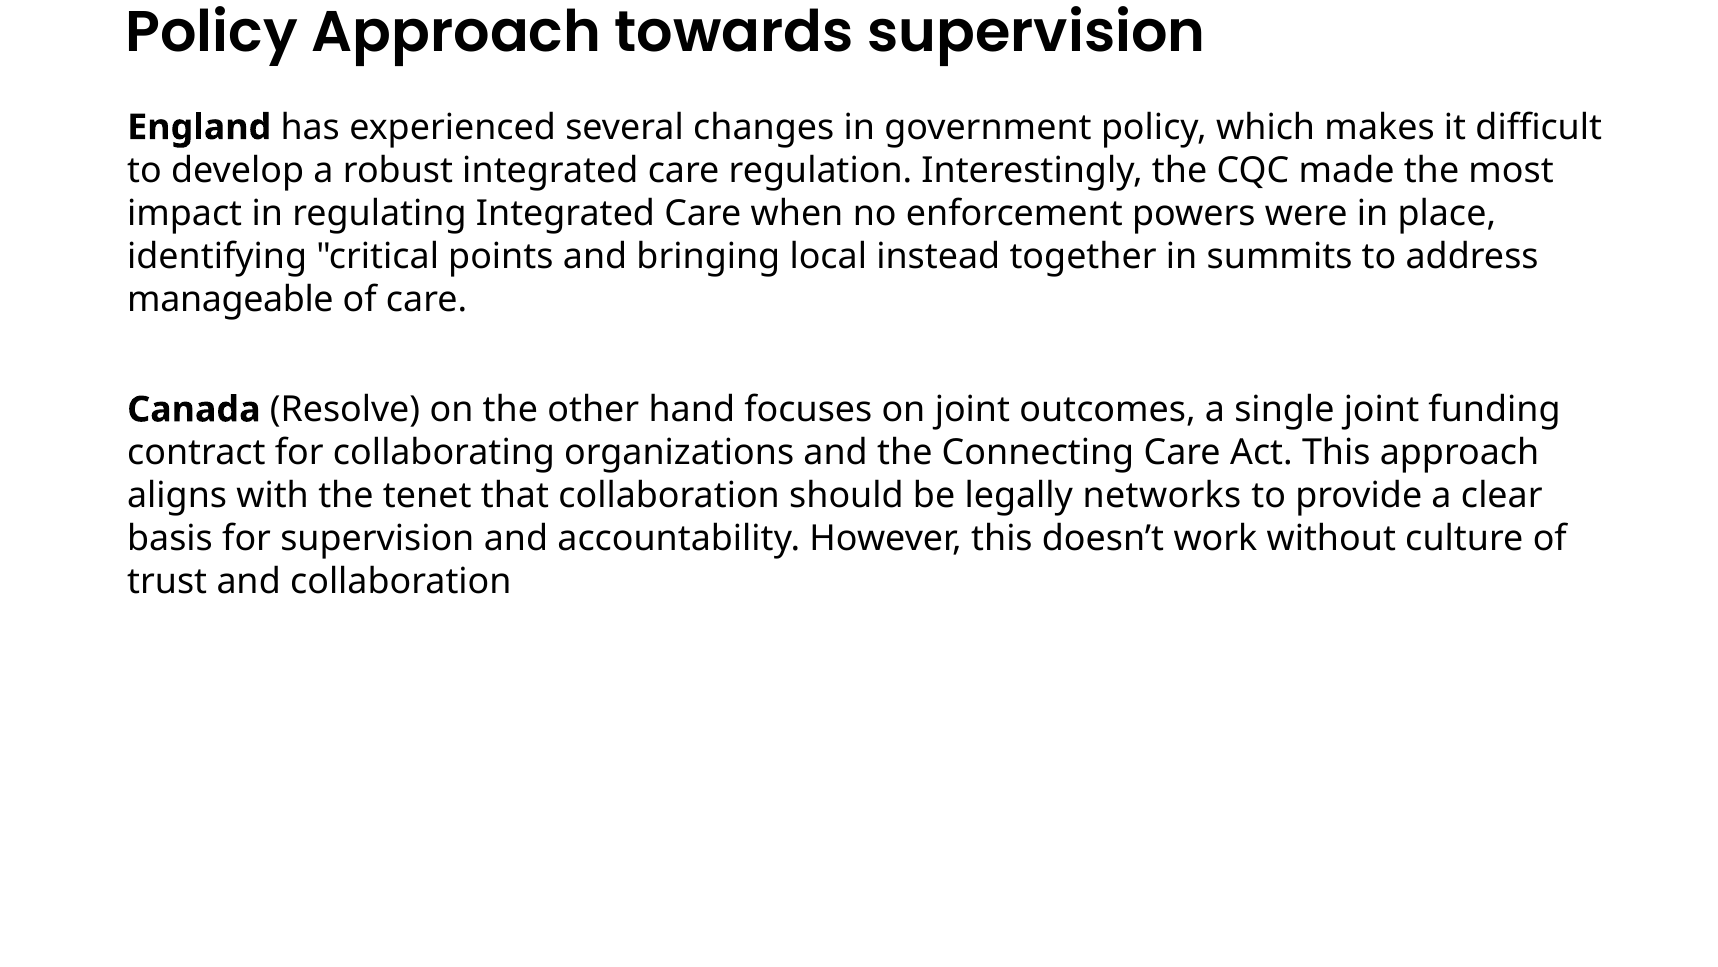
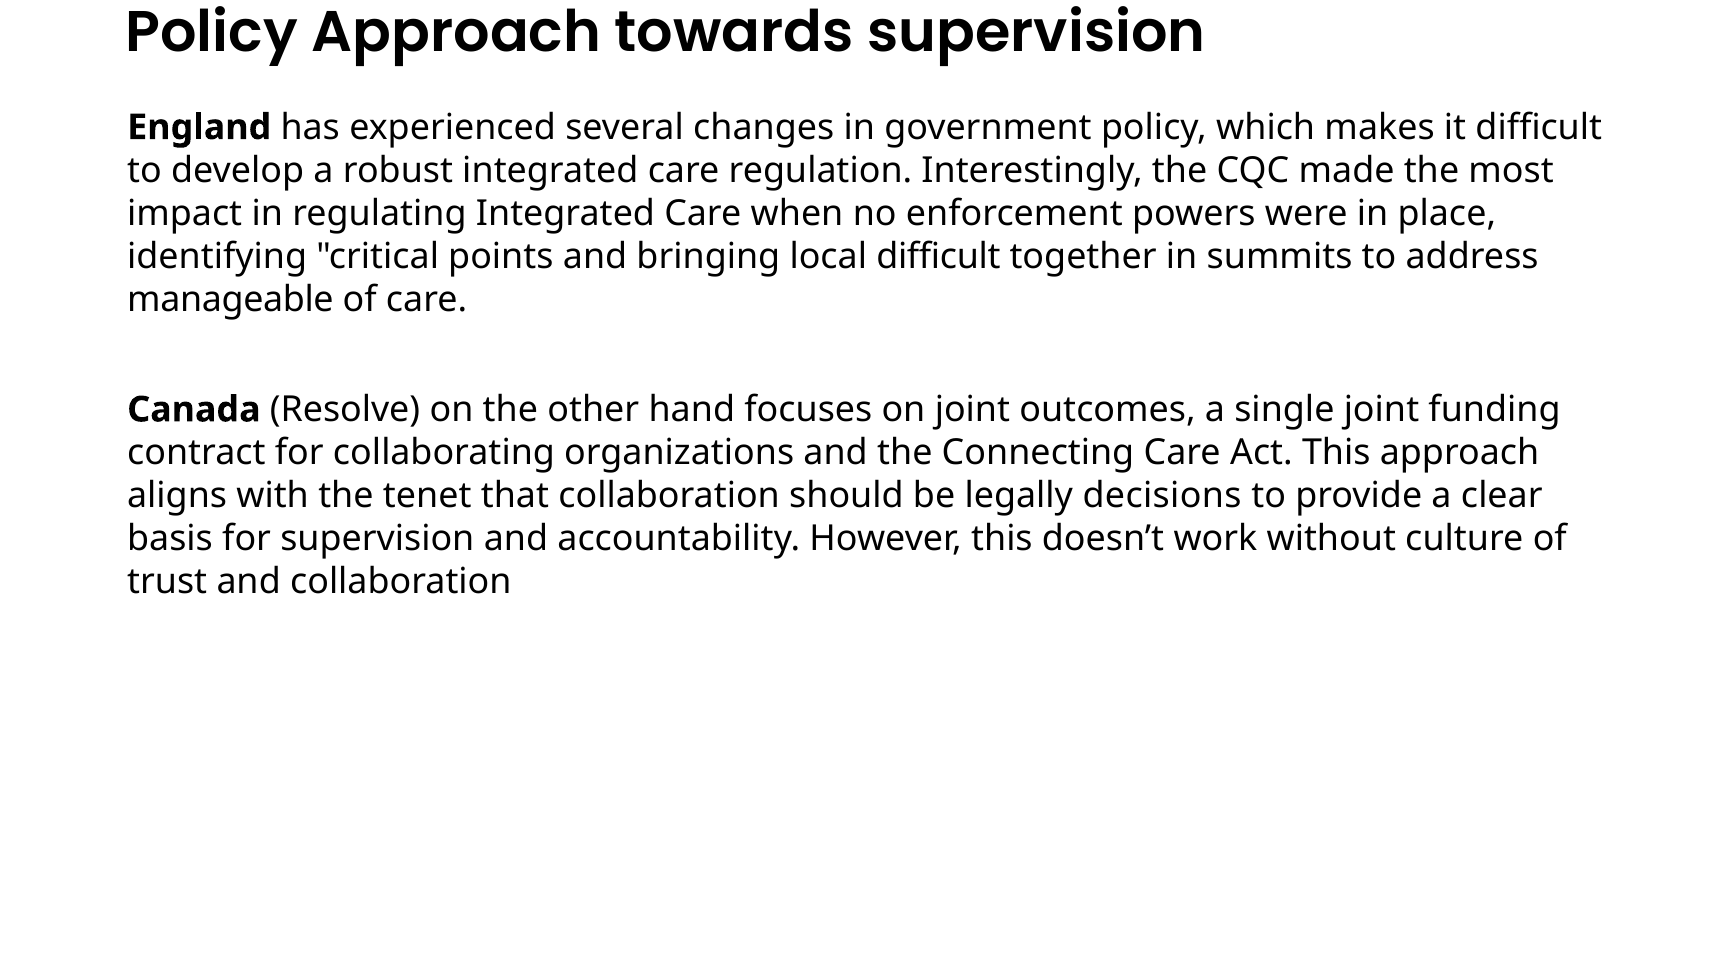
local instead: instead -> difficult
networks: networks -> decisions
